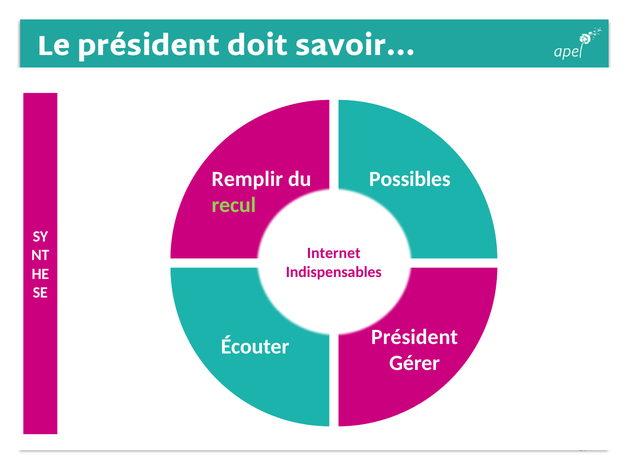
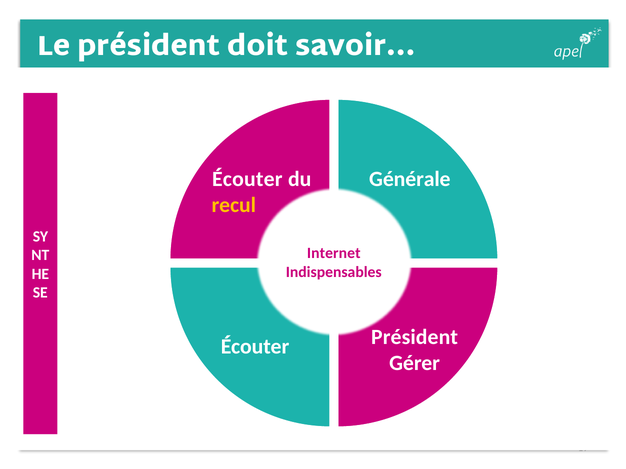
Remplir at (247, 179): Remplir -> Écouter
Possibles: Possibles -> Générale
recul colour: light green -> yellow
